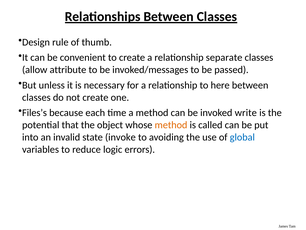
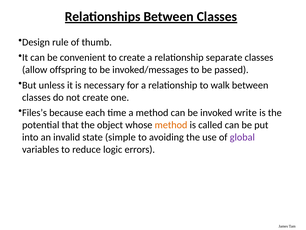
attribute: attribute -> offspring
here: here -> walk
invoke: invoke -> simple
global colour: blue -> purple
